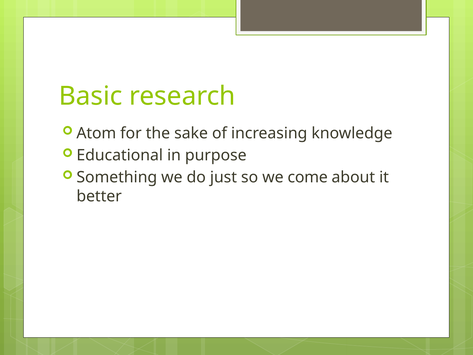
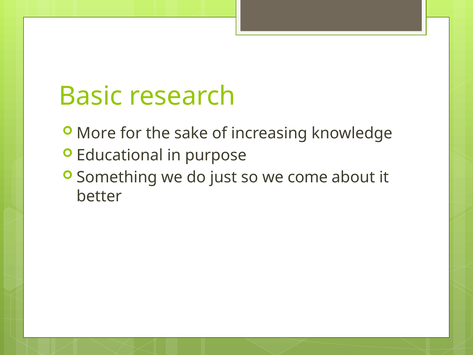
Atom: Atom -> More
